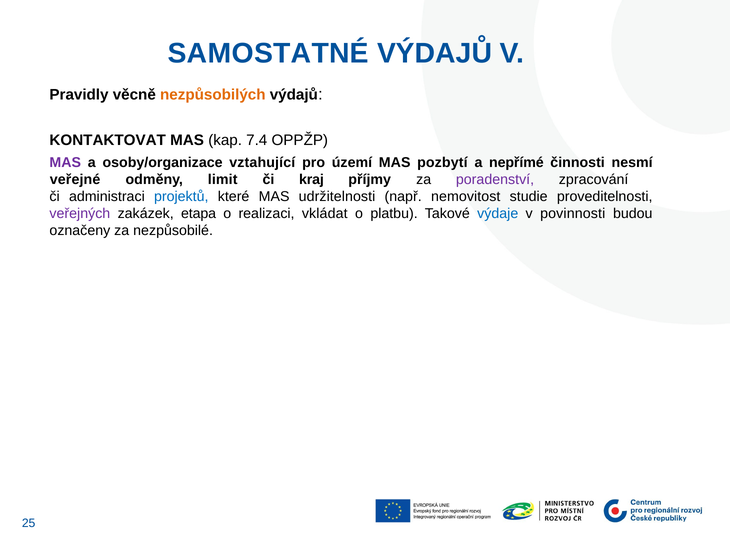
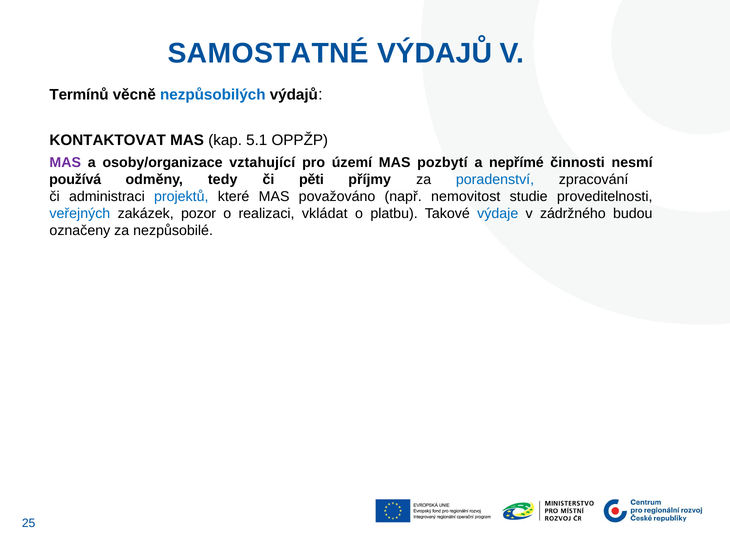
Pravidly: Pravidly -> Termínů
nezpůsobilých colour: orange -> blue
7.4: 7.4 -> 5.1
veřejné: veřejné -> používá
limit: limit -> tedy
kraj: kraj -> pěti
poradenství colour: purple -> blue
udržitelnosti: udržitelnosti -> považováno
veřejných colour: purple -> blue
etapa: etapa -> pozor
povinnosti: povinnosti -> zádržného
